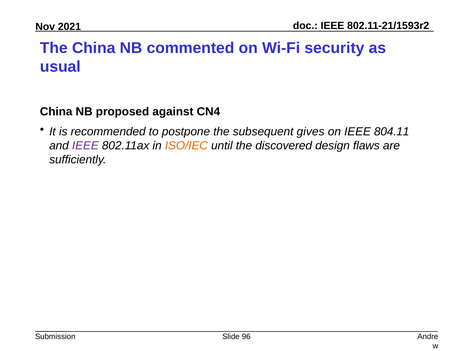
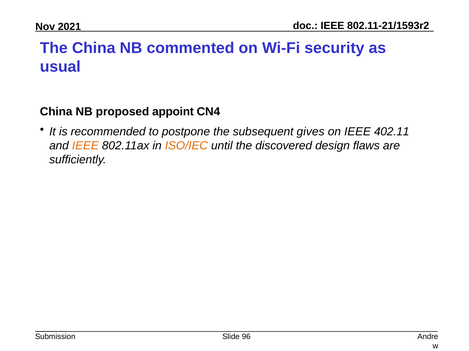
against: against -> appoint
804.11: 804.11 -> 402.11
IEEE at (85, 146) colour: purple -> orange
